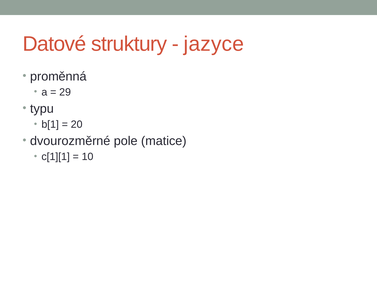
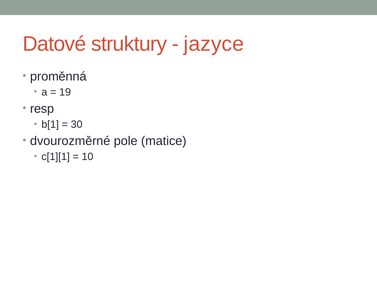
29: 29 -> 19
typu: typu -> resp
20: 20 -> 30
